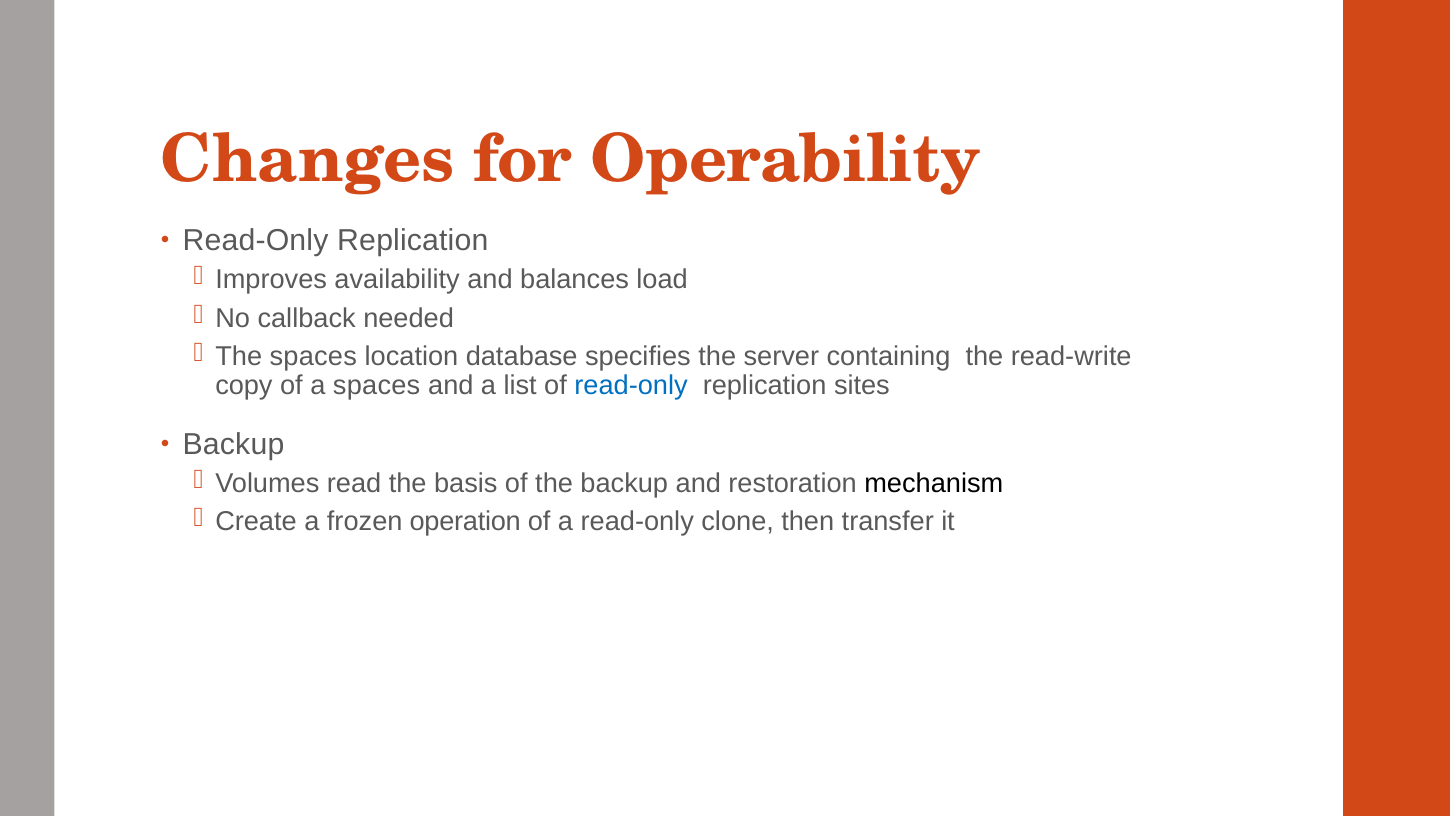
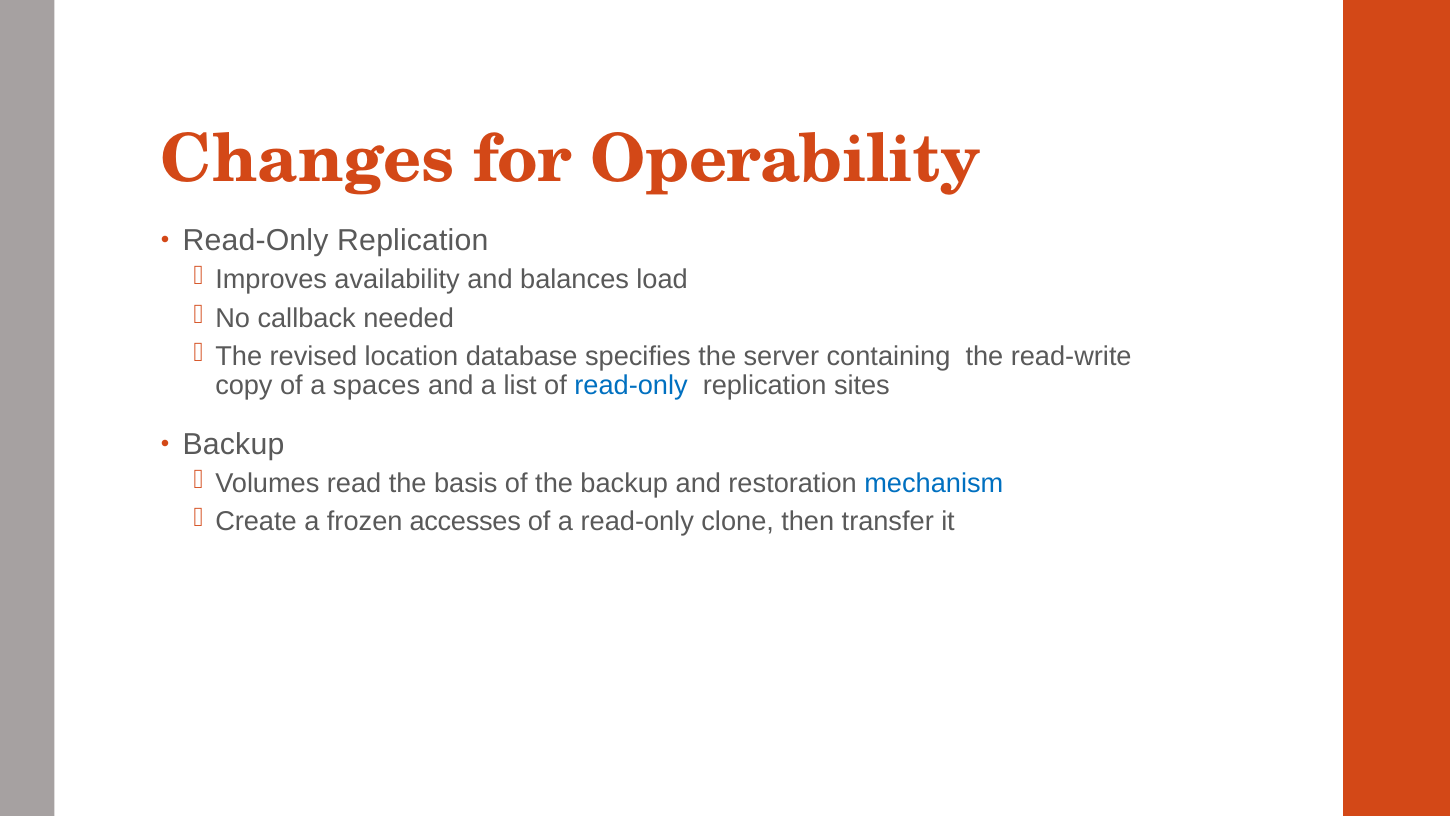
The spaces: spaces -> revised
mechanism colour: black -> blue
operation: operation -> accesses
